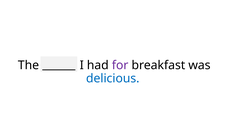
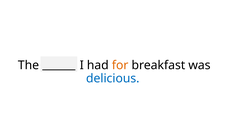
for colour: purple -> orange
